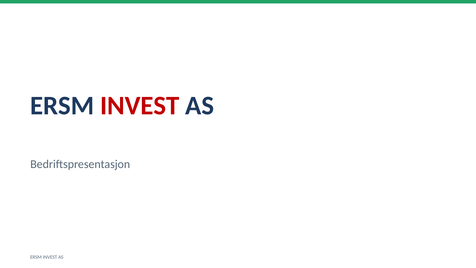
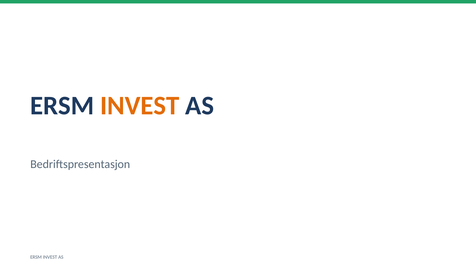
INVEST at (140, 106) colour: red -> orange
